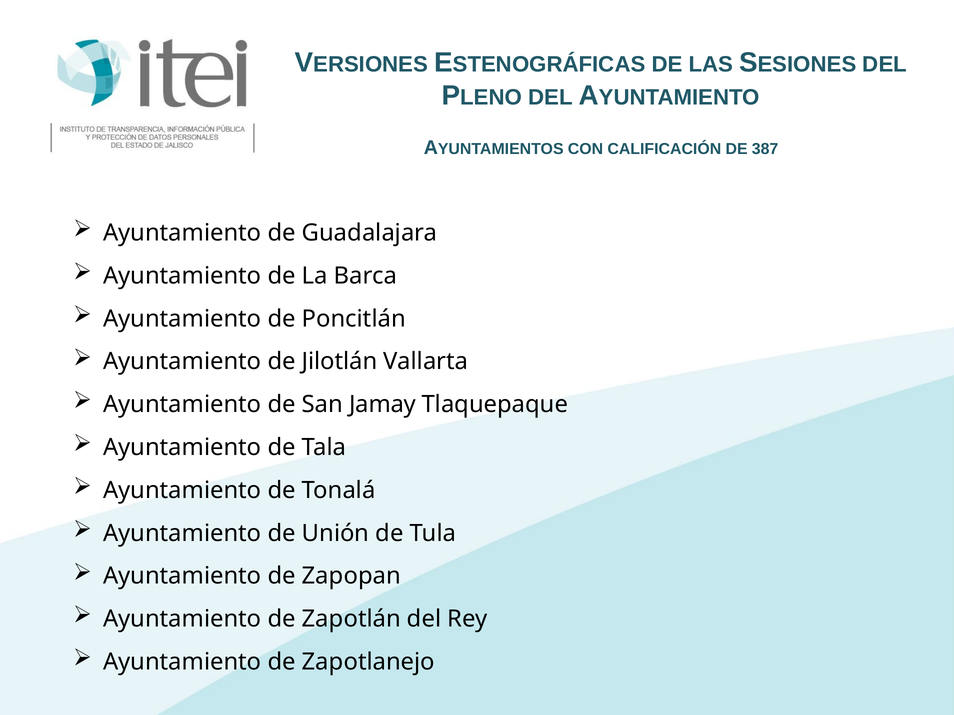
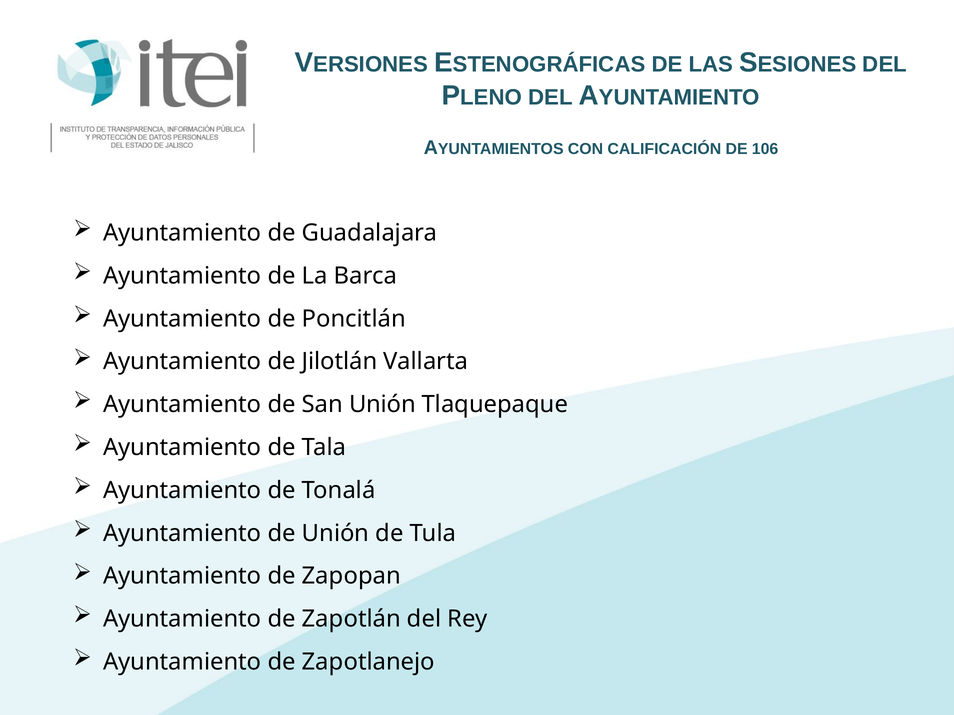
387: 387 -> 106
San Jamay: Jamay -> Unión
